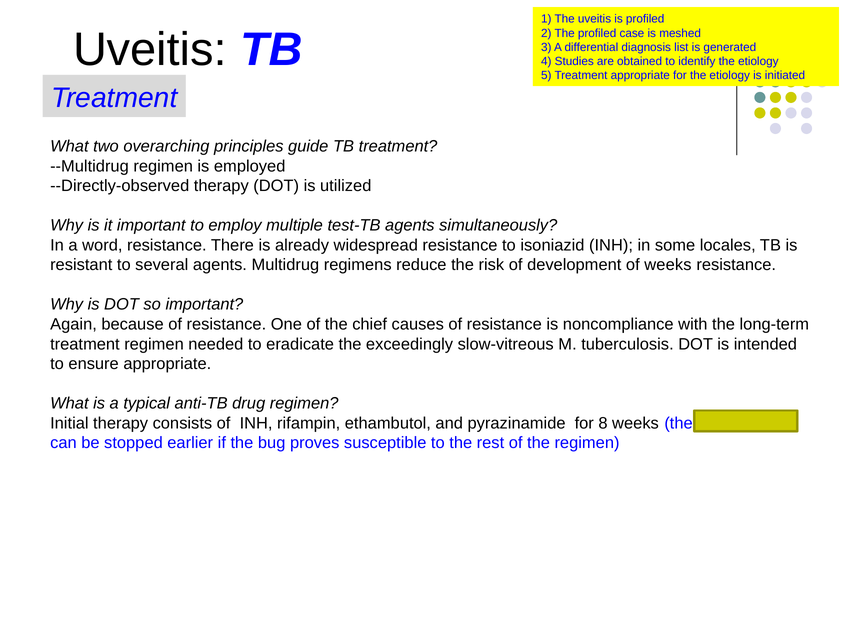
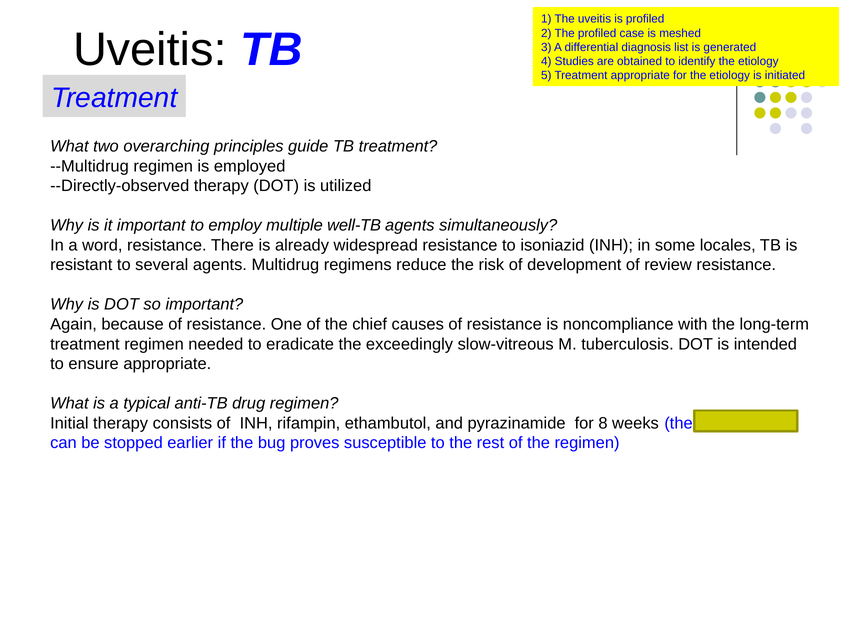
test-TB: test-TB -> well-TB
of weeks: weeks -> review
